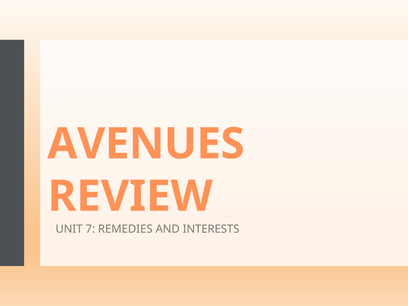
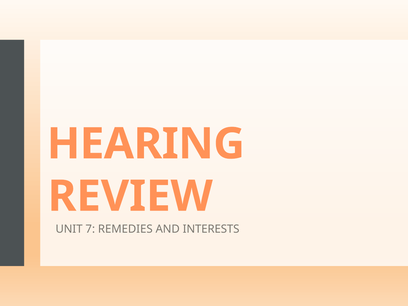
AVENUES: AVENUES -> HEARING
